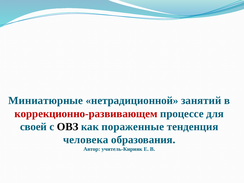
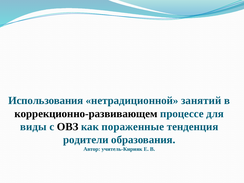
Миниатюрные: Миниатюрные -> Использования
коррекционно-развивающем colour: red -> black
своей: своей -> виды
человека: человека -> родители
